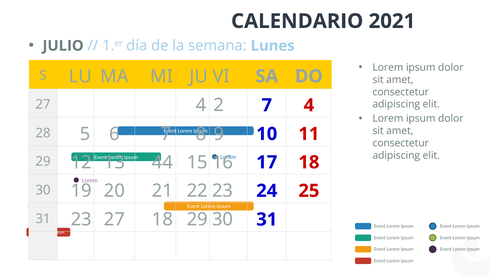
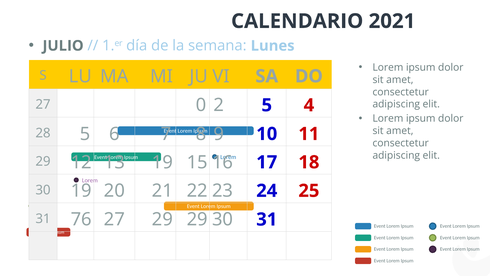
27 4: 4 -> 0
2 7: 7 -> 5
44 at (162, 162): 44 -> 19
23: 23 -> 76
27 18: 18 -> 29
